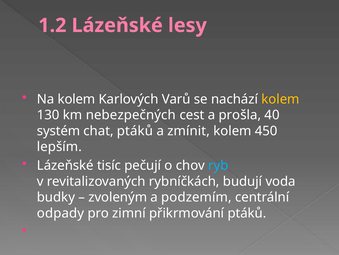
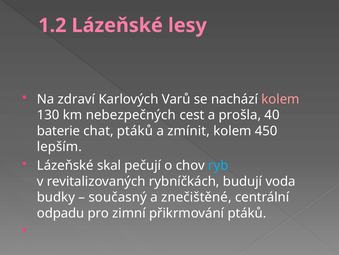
Na kolem: kolem -> zdraví
kolem at (280, 99) colour: yellow -> pink
systém: systém -> baterie
tisíc: tisíc -> skal
zvoleným: zvoleným -> současný
podzemím: podzemím -> znečištěné
odpady: odpady -> odpadu
